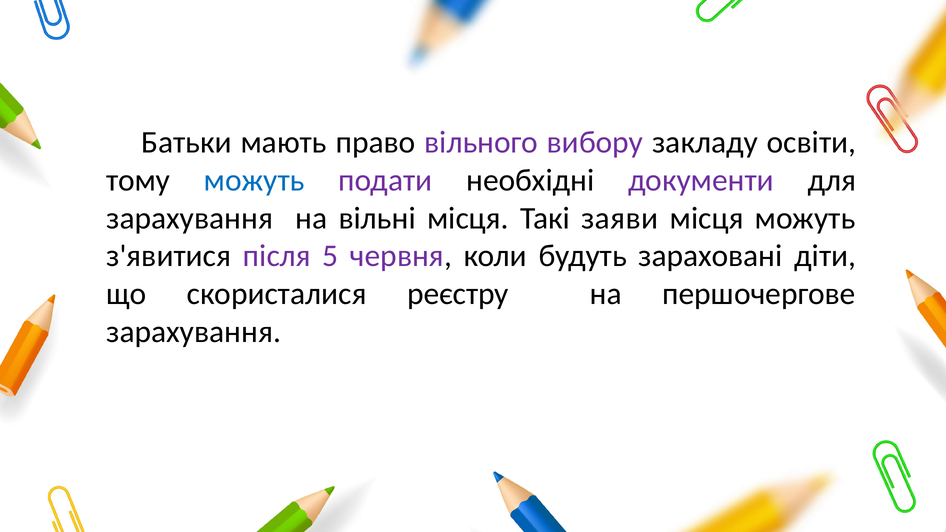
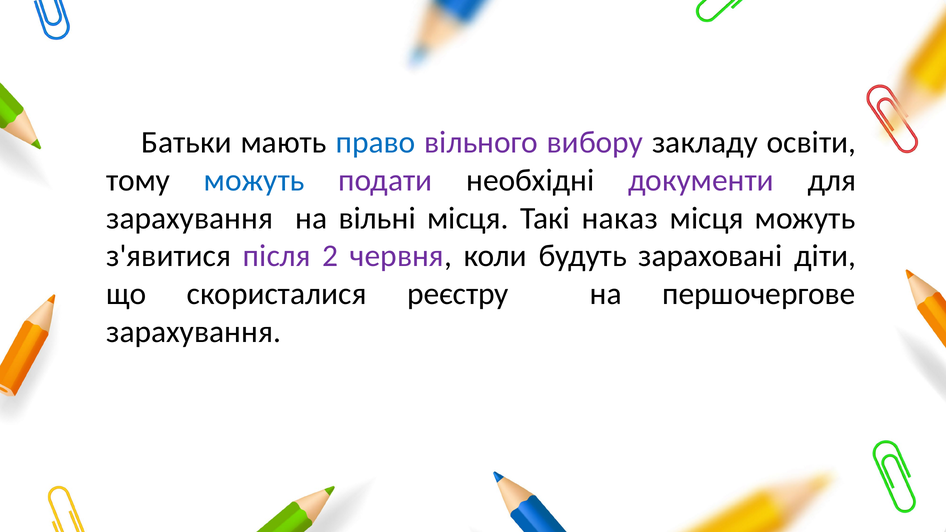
право colour: black -> blue
заяви: заяви -> наказ
5: 5 -> 2
